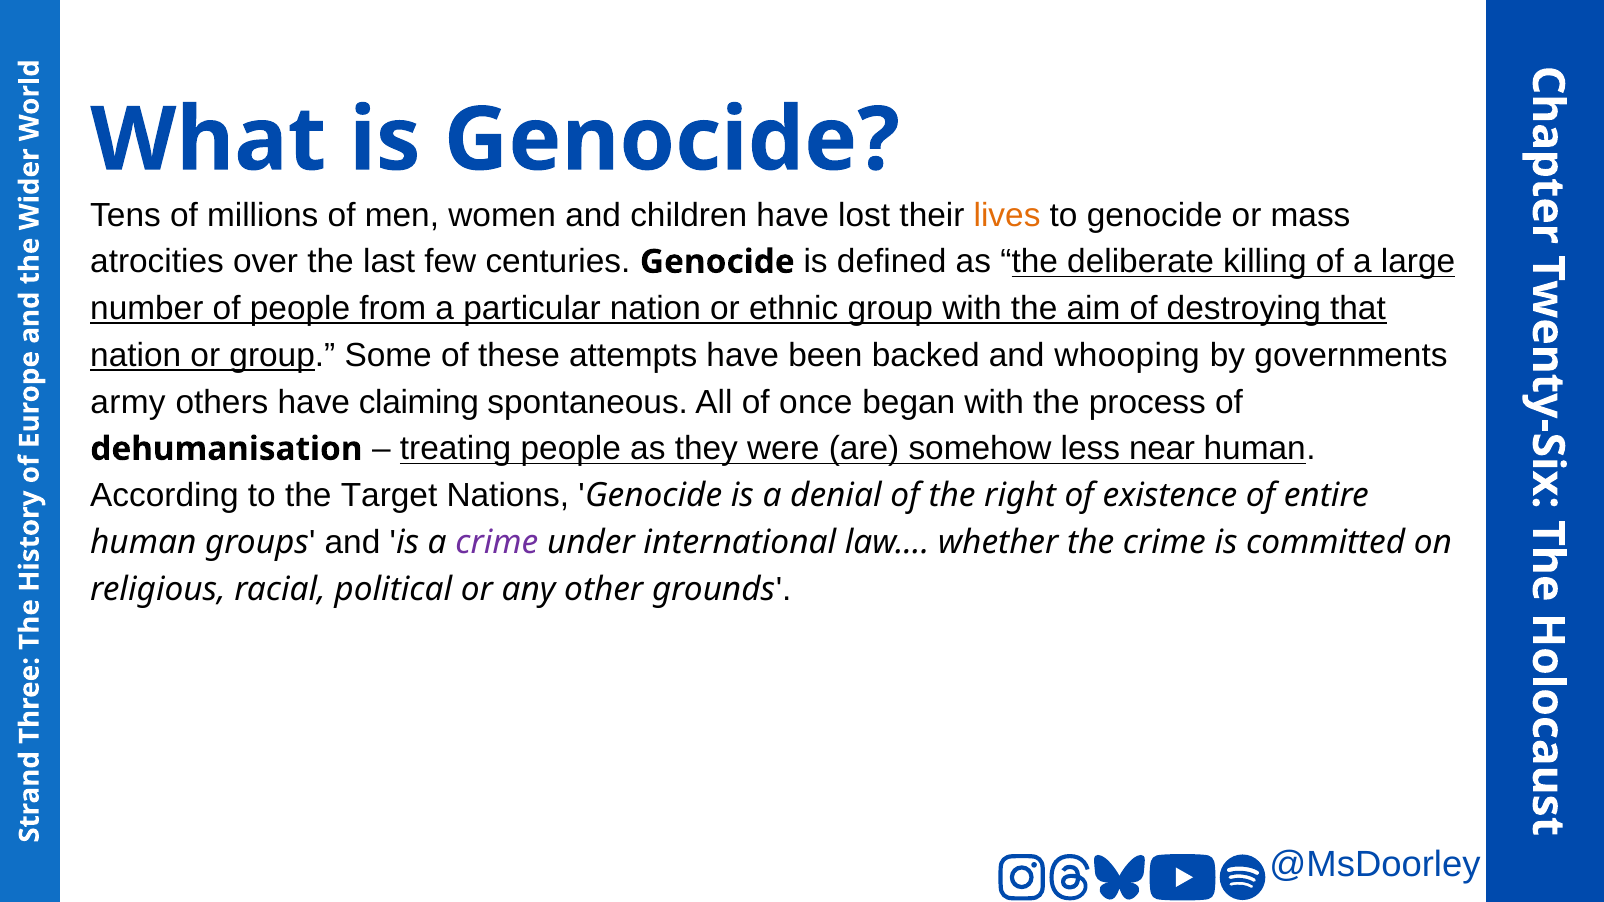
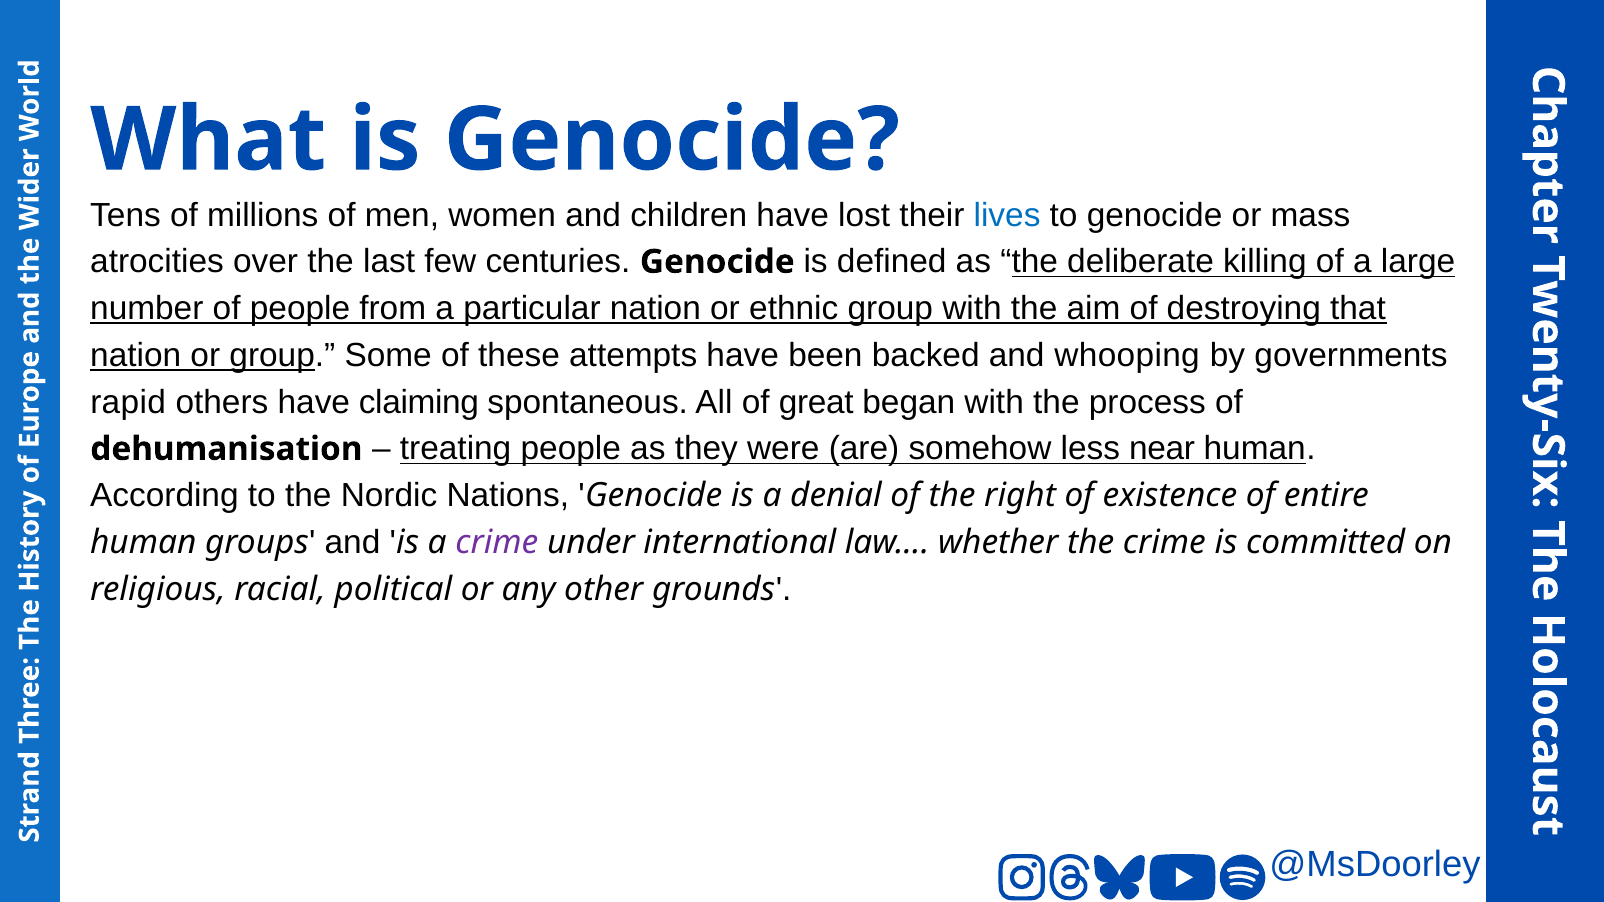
lives colour: orange -> blue
army: army -> rapid
once: once -> great
Target: Target -> Nordic
